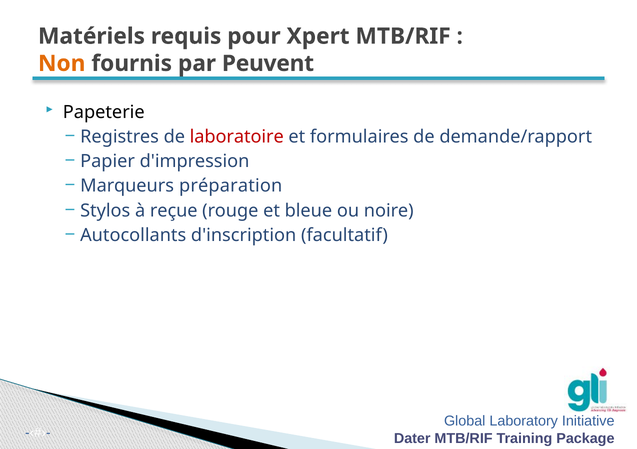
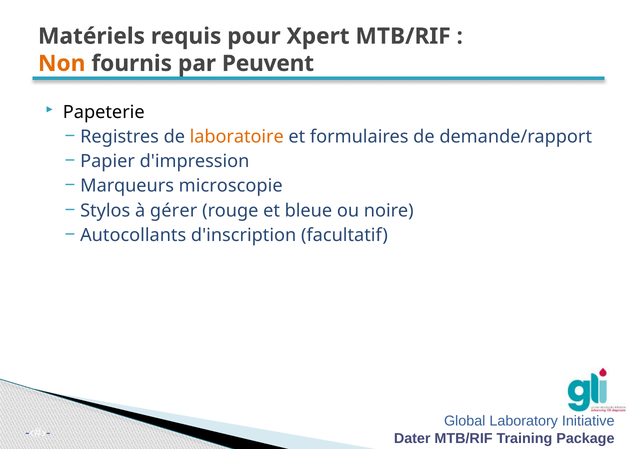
laboratoire colour: red -> orange
préparation: préparation -> microscopie
reçue: reçue -> gérer
